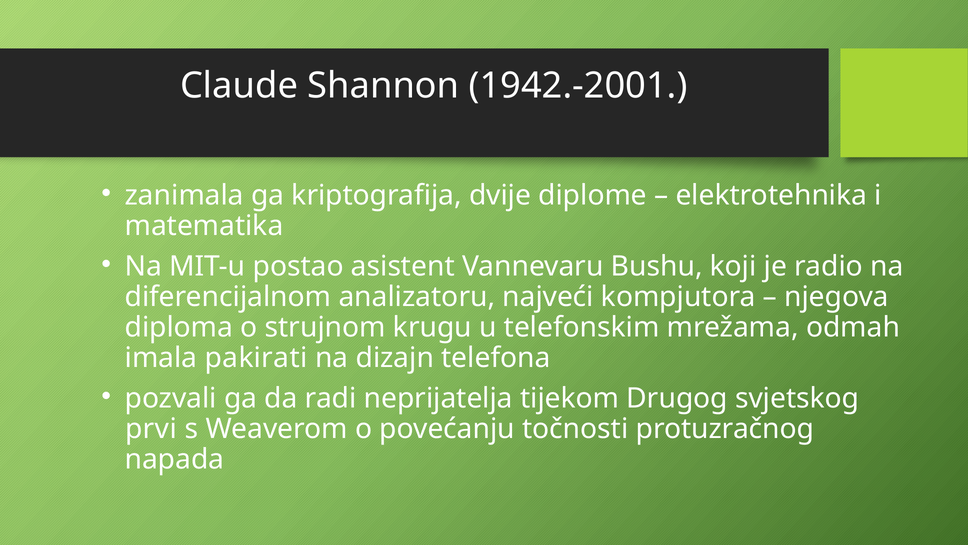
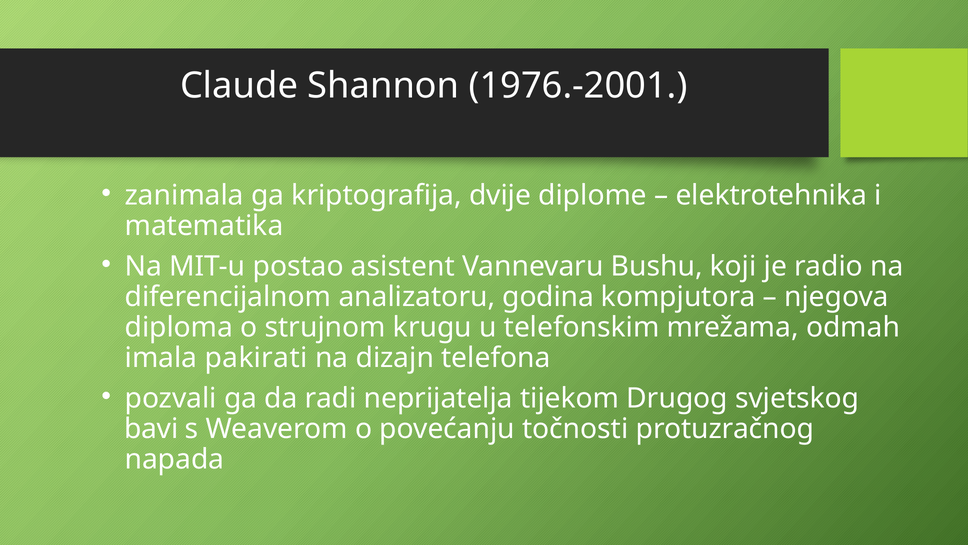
1942.-2001: 1942.-2001 -> 1976.-2001
najveći: najveći -> godina
prvi: prvi -> bavi
